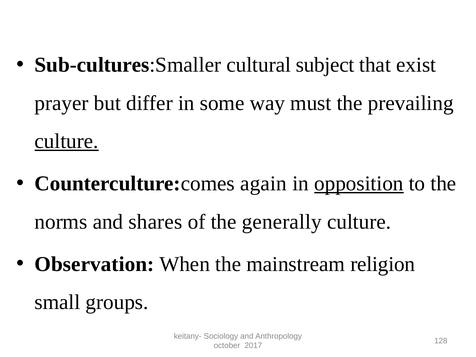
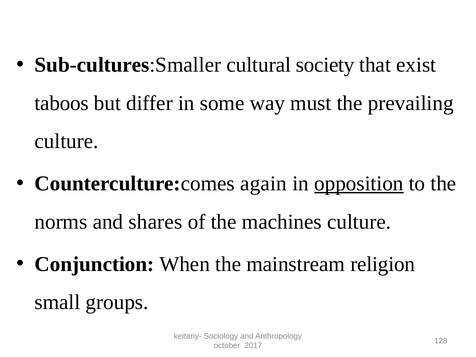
subject: subject -> society
prayer: prayer -> taboos
culture at (67, 141) underline: present -> none
generally: generally -> machines
Observation: Observation -> Conjunction
